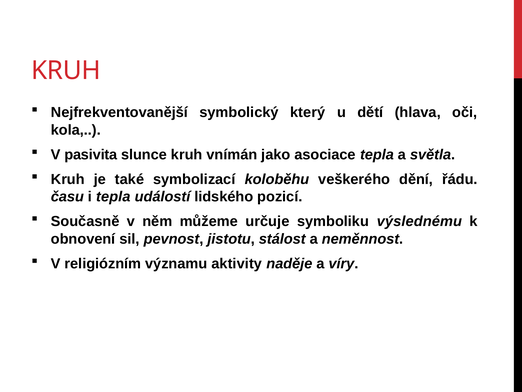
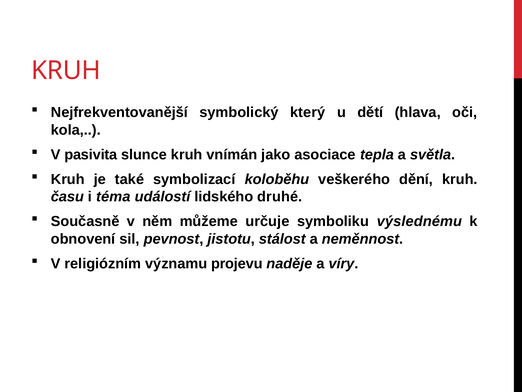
dění řádu: řádu -> kruh
i tepla: tepla -> téma
pozicí: pozicí -> druhé
aktivity: aktivity -> projevu
